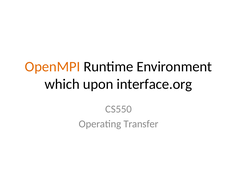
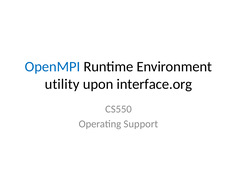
OpenMPI colour: orange -> blue
which: which -> utility
Transfer: Transfer -> Support
